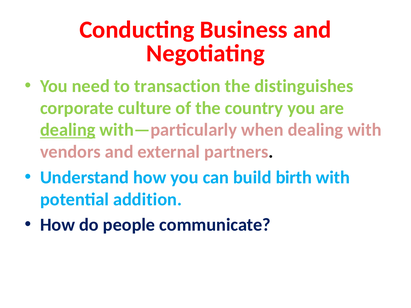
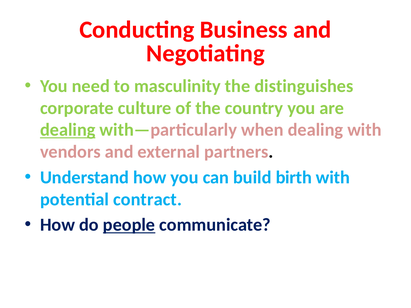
transaction: transaction -> masculinity
addition: addition -> contract
people underline: none -> present
